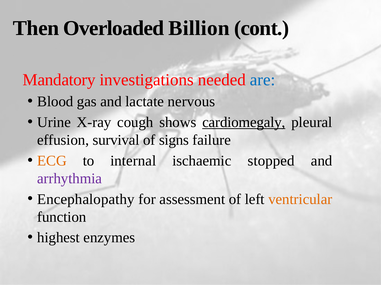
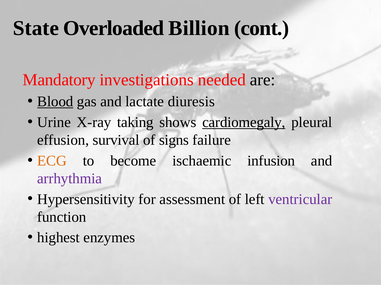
Then: Then -> State
are colour: blue -> black
Blood underline: none -> present
nervous: nervous -> diuresis
cough: cough -> taking
internal: internal -> become
stopped: stopped -> infusion
Encephalopathy: Encephalopathy -> Hypersensitivity
ventricular colour: orange -> purple
